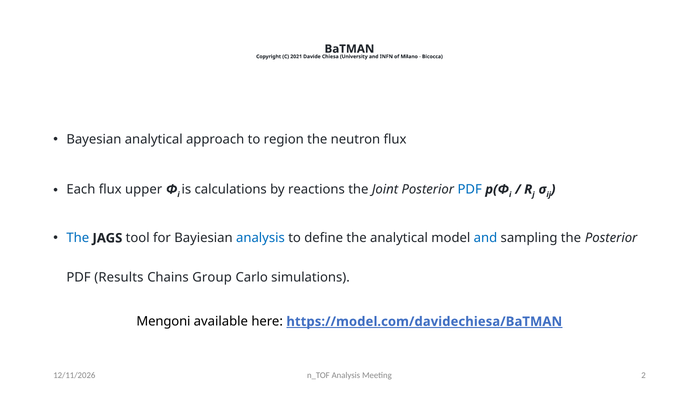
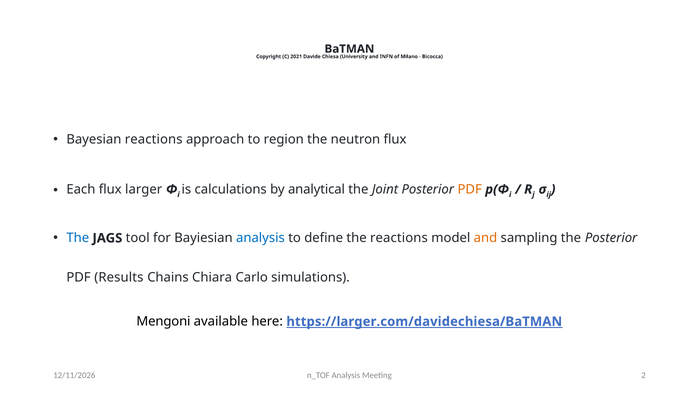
Bayesian analytical: analytical -> reactions
upper: upper -> larger
reactions: reactions -> analytical
PDF at (470, 189) colour: blue -> orange
the analytical: analytical -> reactions
and at (485, 238) colour: blue -> orange
Group: Group -> Chiara
https://model.com/davidechiesa/BaTMAN: https://model.com/davidechiesa/BaTMAN -> https://larger.com/davidechiesa/BaTMAN
